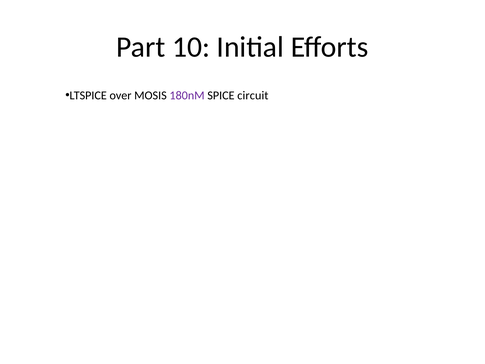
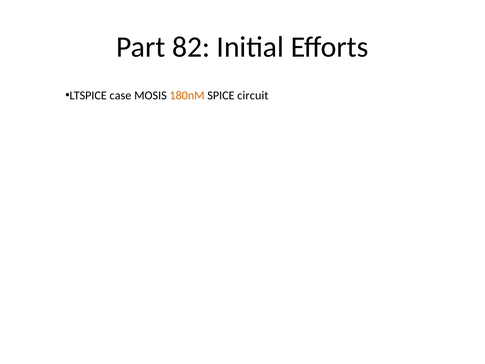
10: 10 -> 82
over: over -> case
180nM colour: purple -> orange
